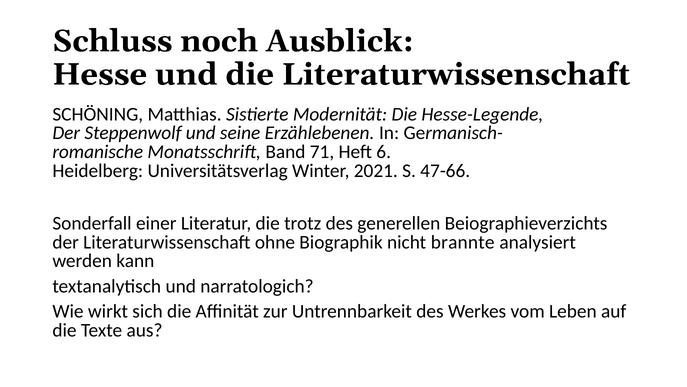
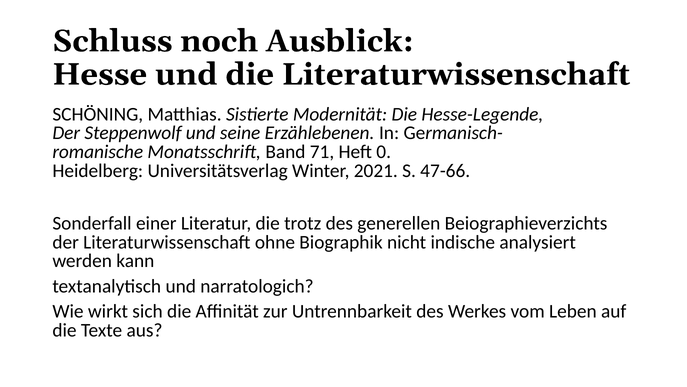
6: 6 -> 0
brannte: brannte -> indische
